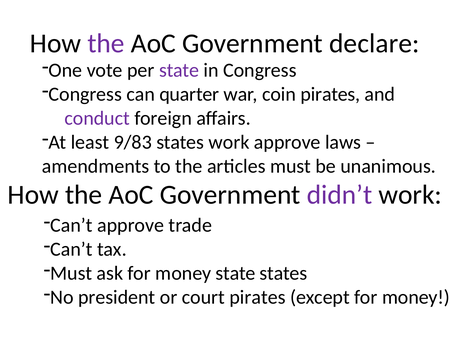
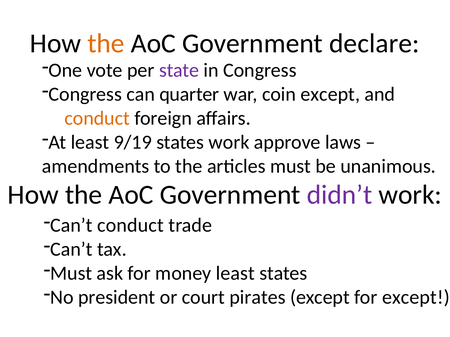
the at (106, 44) colour: purple -> orange
coin pirates: pirates -> except
conduct at (97, 118) colour: purple -> orange
9/83: 9/83 -> 9/19
Can’t approve: approve -> conduct
money state: state -> least
except for money: money -> except
